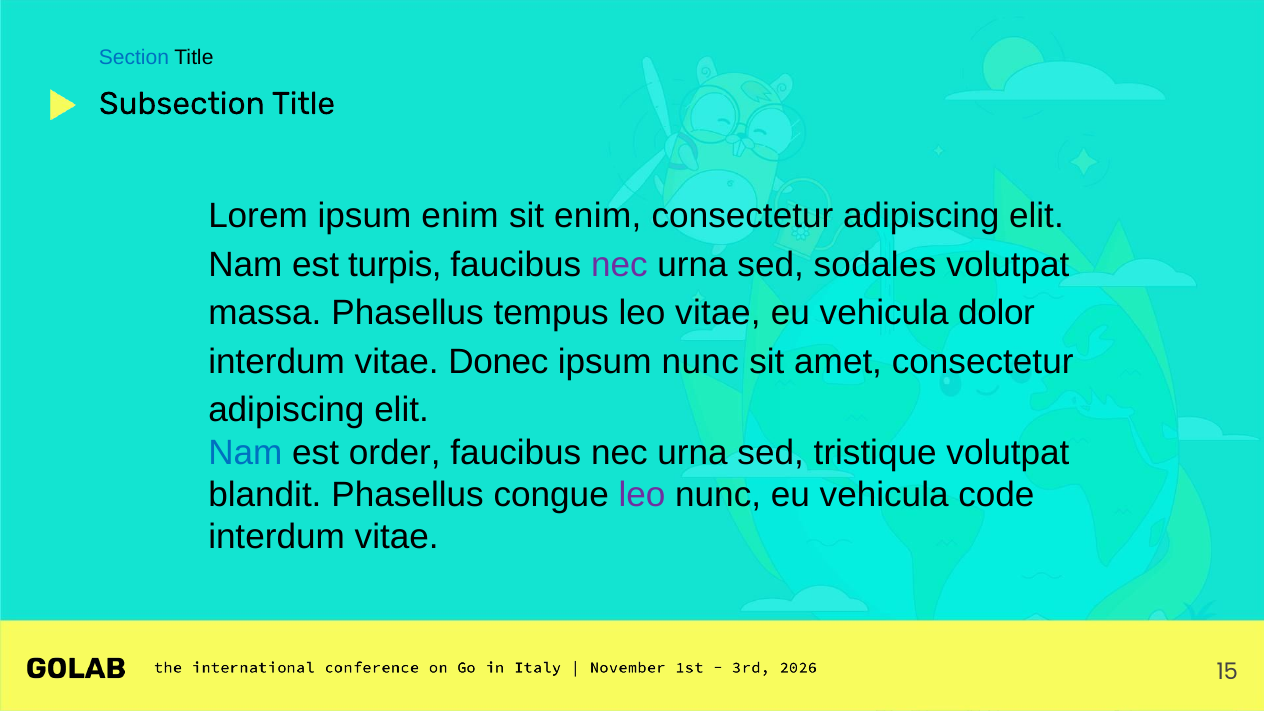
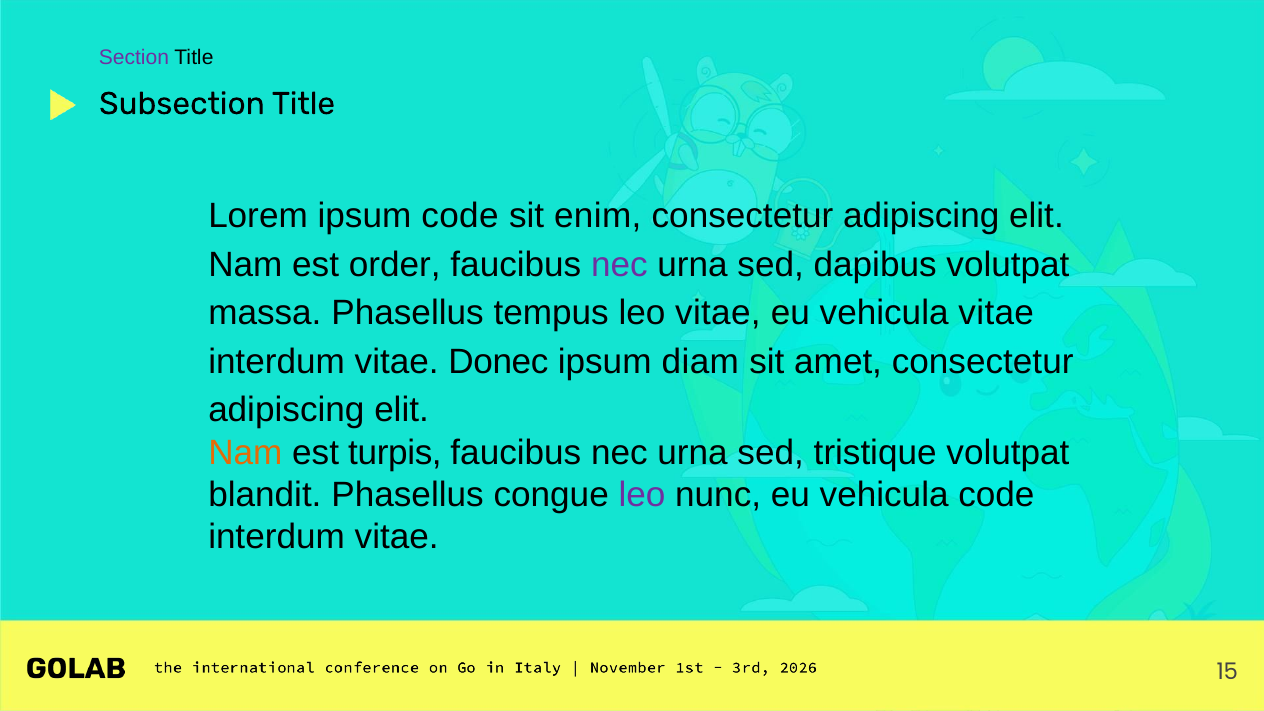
Section colour: blue -> purple
ipsum enim: enim -> code
turpis: turpis -> order
sodales: sodales -> dapibus
vehicula dolor: dolor -> vitae
ipsum nunc: nunc -> diam
Nam at (245, 452) colour: blue -> orange
order: order -> turpis
